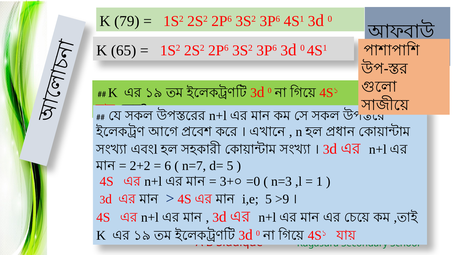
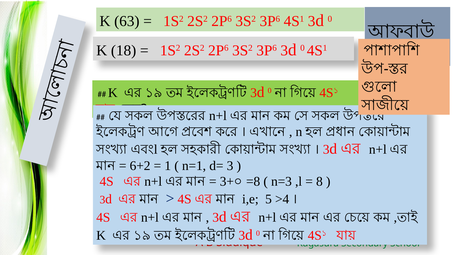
79: 79 -> 63
65: 65 -> 18
2+2: 2+2 -> 6+2
6: 6 -> 1
n=7: n=7 -> n=1
d= 5: 5 -> 3
=0: =0 -> =8
1: 1 -> 8
>9: >9 -> >4
